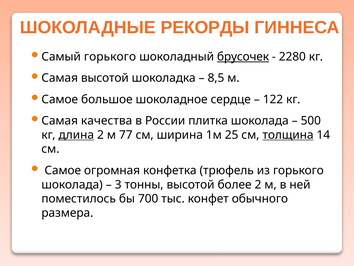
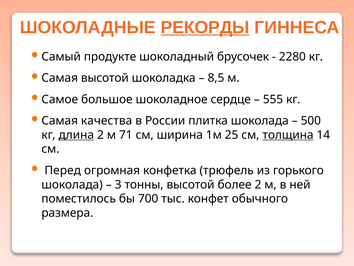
РЕКОРДЫ underline: none -> present
Самый горького: горького -> продукте
брусочек underline: present -> none
122: 122 -> 555
77: 77 -> 71
Самое at (63, 170): Самое -> Перед
